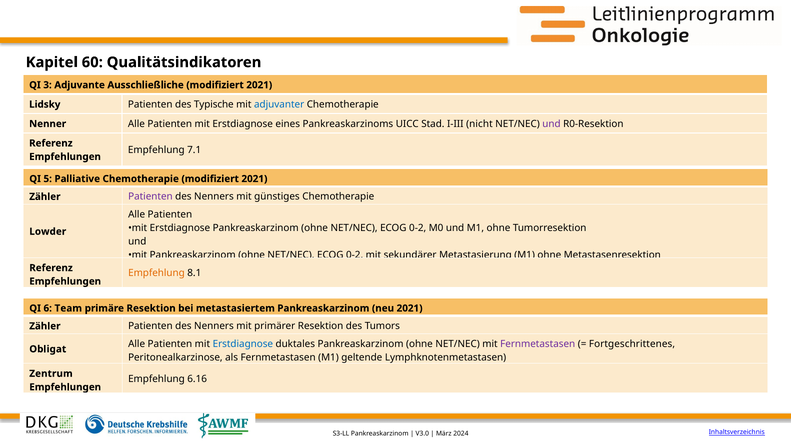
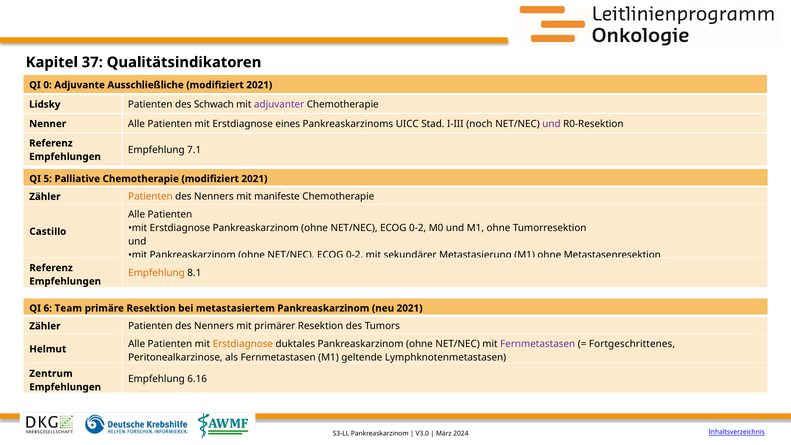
60: 60 -> 37
3: 3 -> 0
Typische: Typische -> Schwach
adjuvanter colour: blue -> purple
nicht: nicht -> noch
Patienten at (150, 197) colour: purple -> orange
günstiges: günstiges -> manifeste
Lowder: Lowder -> Castillo
Erstdiagnose at (243, 344) colour: blue -> orange
Obligat: Obligat -> Helmut
